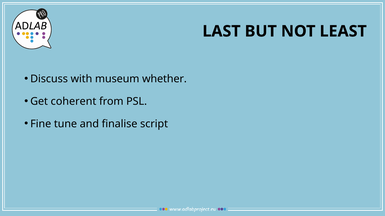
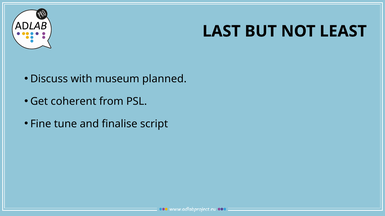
whether: whether -> planned
